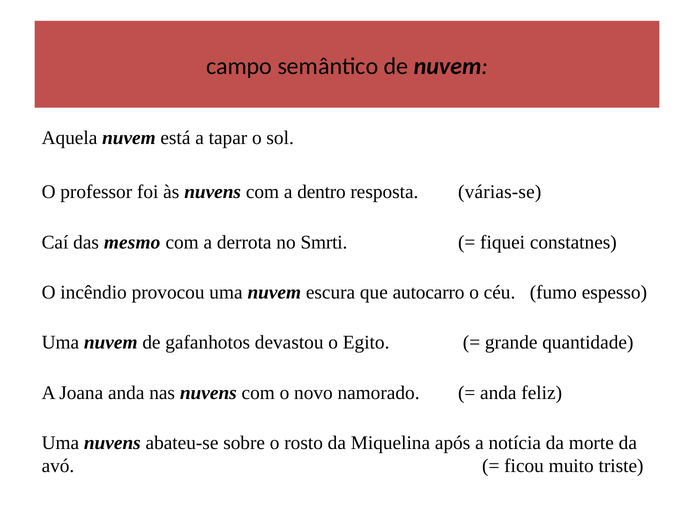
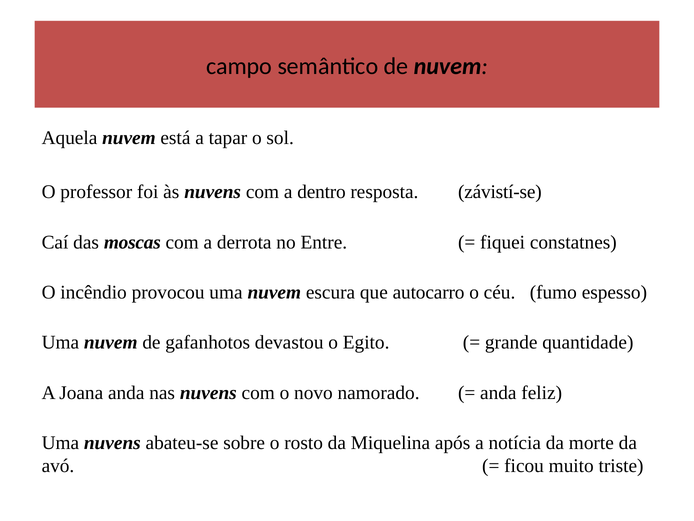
várias-se: várias-se -> závistí-se
mesmo: mesmo -> moscas
Smrti: Smrti -> Entre
